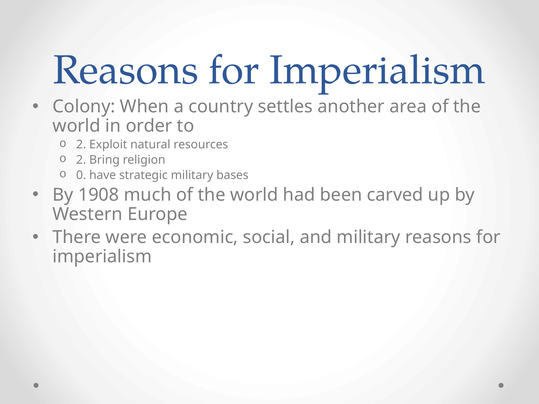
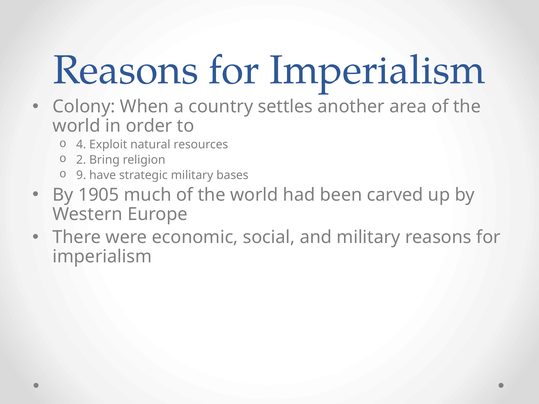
2 at (81, 145): 2 -> 4
0: 0 -> 9
1908: 1908 -> 1905
